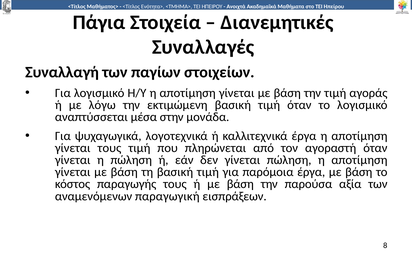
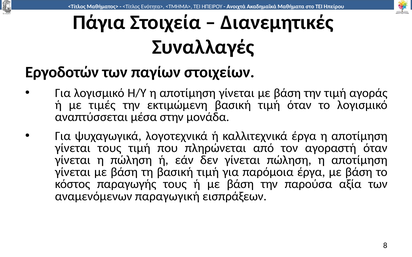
Συναλλαγή: Συναλλαγή -> Εργοδοτών
λόγω: λόγω -> τιμές
